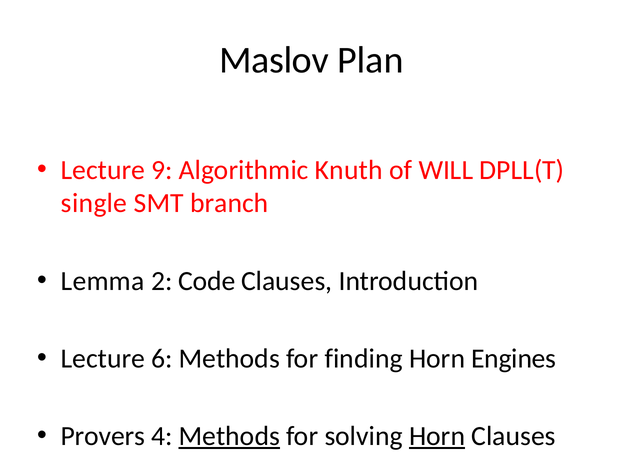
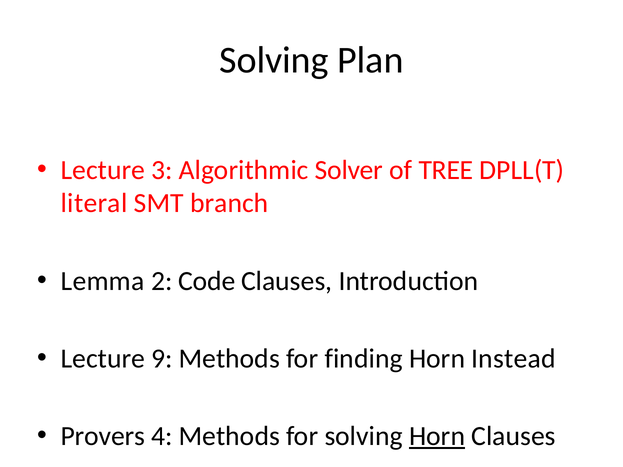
Maslov at (274, 60): Maslov -> Solving
9: 9 -> 3
Knuth: Knuth -> Solver
WILL: WILL -> TREE
single: single -> literal
6: 6 -> 9
Engines: Engines -> Instead
Methods at (229, 436) underline: present -> none
